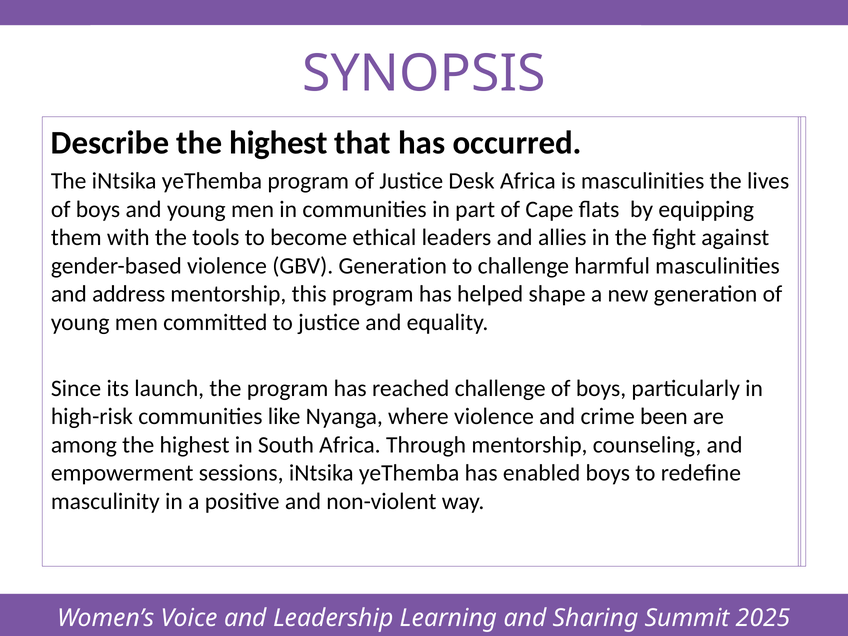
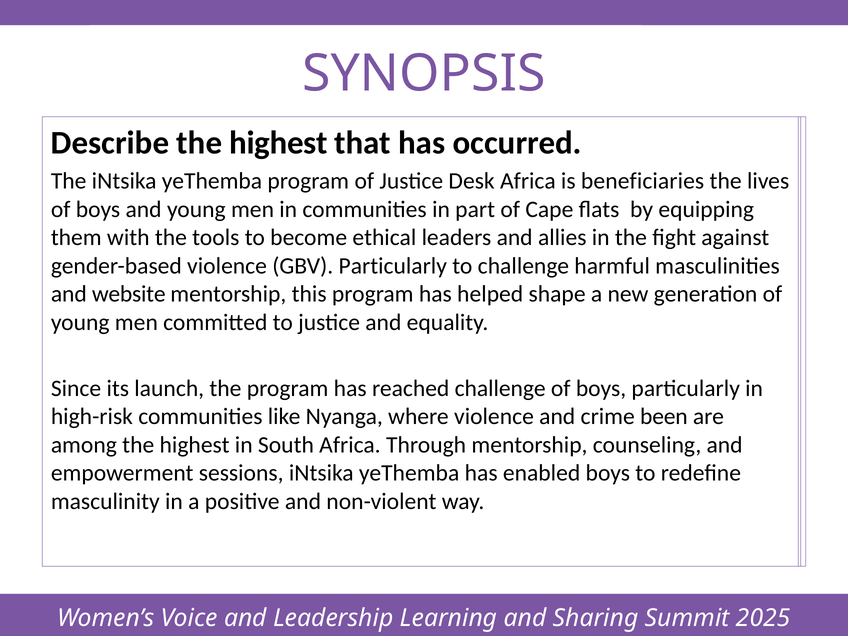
is masculinities: masculinities -> beneficiaries
GBV Generation: Generation -> Particularly
address: address -> website
